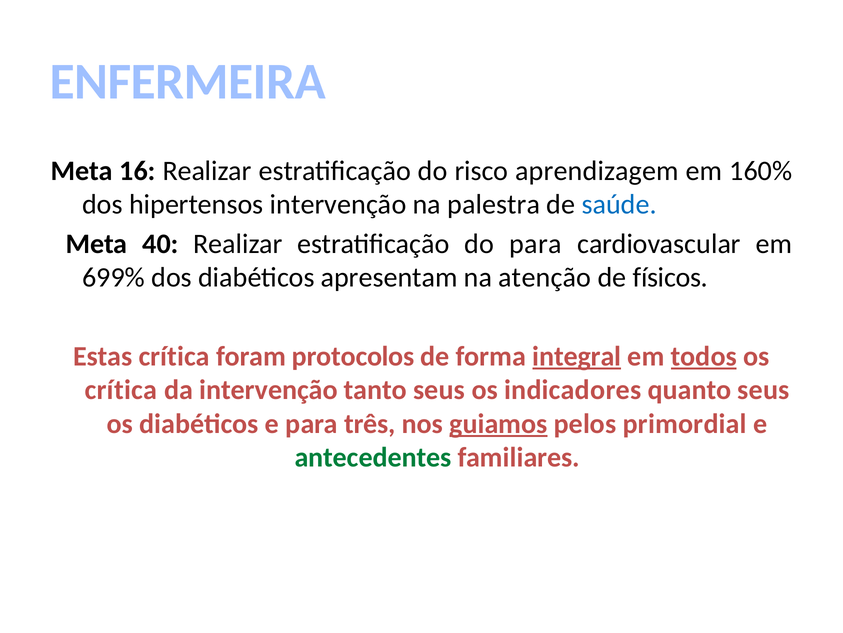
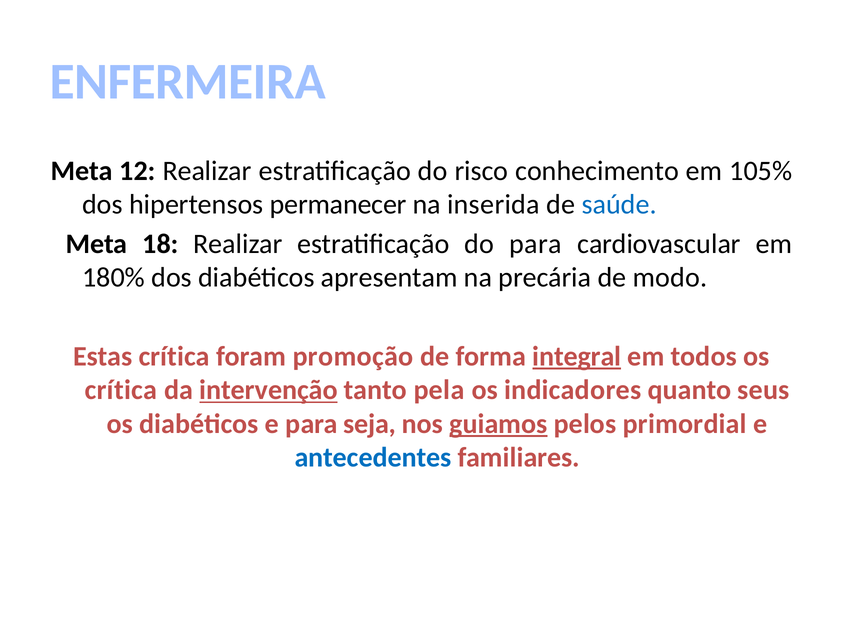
16: 16 -> 12
aprendizagem: aprendizagem -> conhecimento
160%: 160% -> 105%
hipertensos intervenção: intervenção -> permanecer
palestra: palestra -> inserida
40: 40 -> 18
699%: 699% -> 180%
atenção: atenção -> precária
físicos: físicos -> modo
protocolos: protocolos -> promoção
todos underline: present -> none
intervenção at (269, 390) underline: none -> present
tanto seus: seus -> pela
três: três -> seja
antecedentes colour: green -> blue
